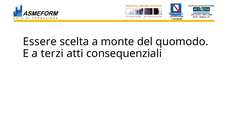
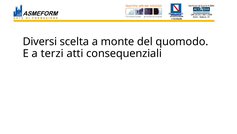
Essere: Essere -> Diversi
